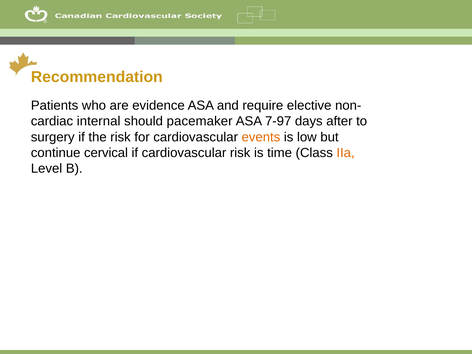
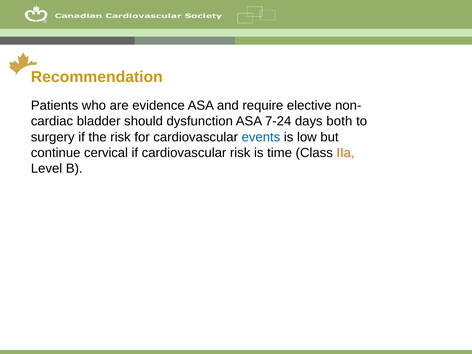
internal: internal -> bladder
pacemaker: pacemaker -> dysfunction
7-97: 7-97 -> 7-24
after: after -> both
events colour: orange -> blue
